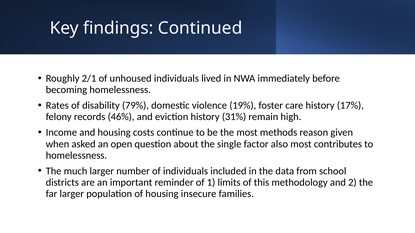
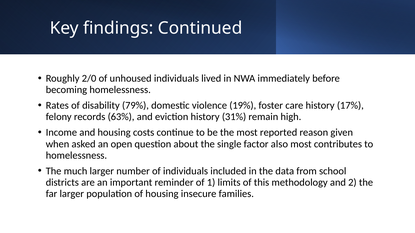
2/1: 2/1 -> 2/0
46%: 46% -> 63%
methods: methods -> reported
